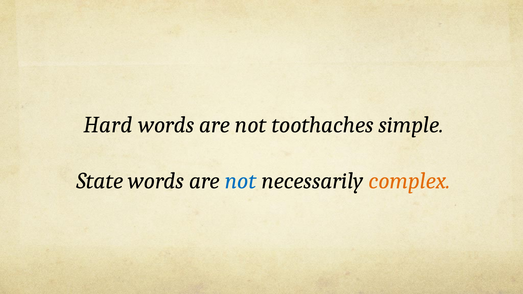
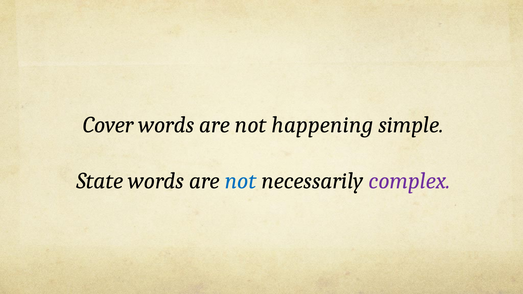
Hard: Hard -> Cover
toothaches: toothaches -> happening
complex colour: orange -> purple
